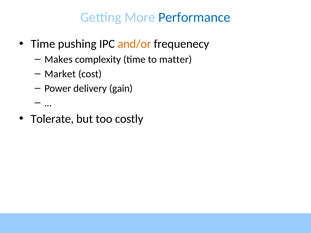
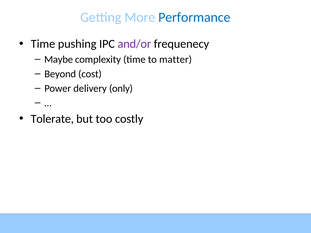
and/or colour: orange -> purple
Makes: Makes -> Maybe
Market: Market -> Beyond
gain: gain -> only
